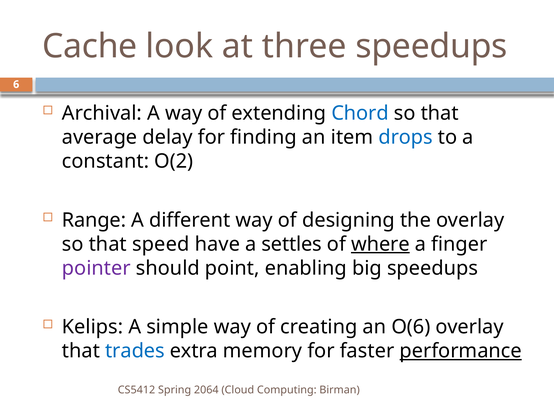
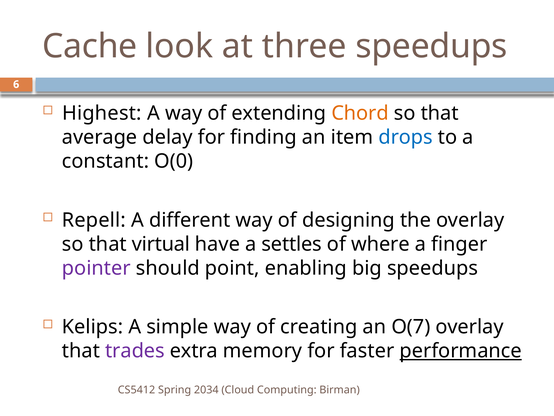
Archival: Archival -> Highest
Chord colour: blue -> orange
O(2: O(2 -> O(0
Range: Range -> Repell
speed: speed -> virtual
where underline: present -> none
O(6: O(6 -> O(7
trades colour: blue -> purple
2064: 2064 -> 2034
